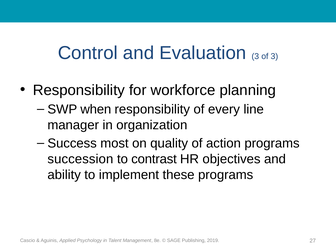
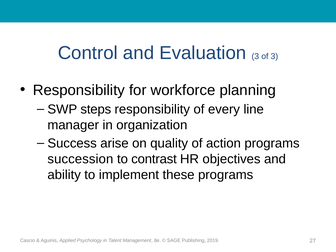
when: when -> steps
most: most -> arise
